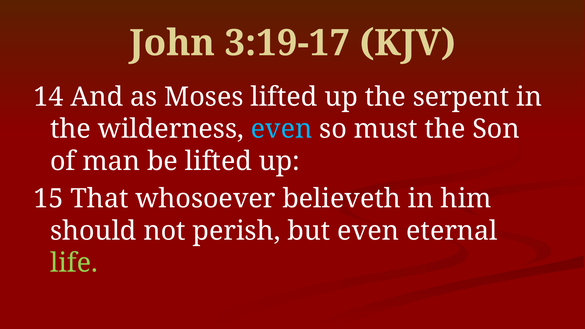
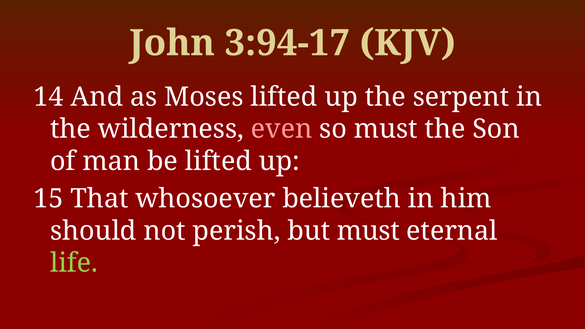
3:19-17: 3:19-17 -> 3:94-17
even at (282, 129) colour: light blue -> pink
but even: even -> must
